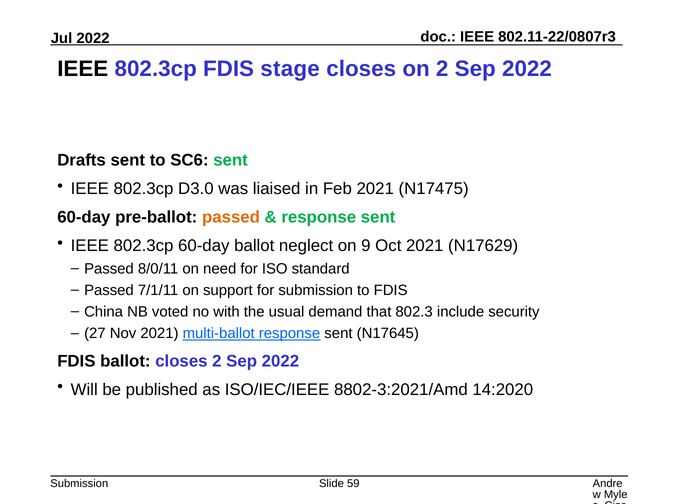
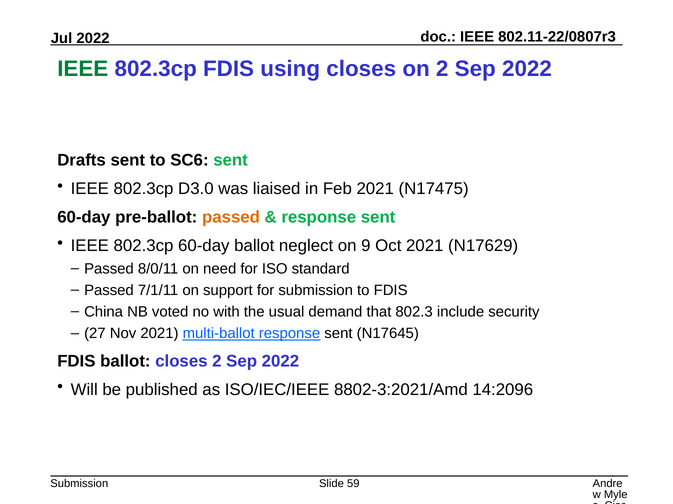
IEEE at (83, 69) colour: black -> green
stage: stage -> using
14:2020: 14:2020 -> 14:2096
